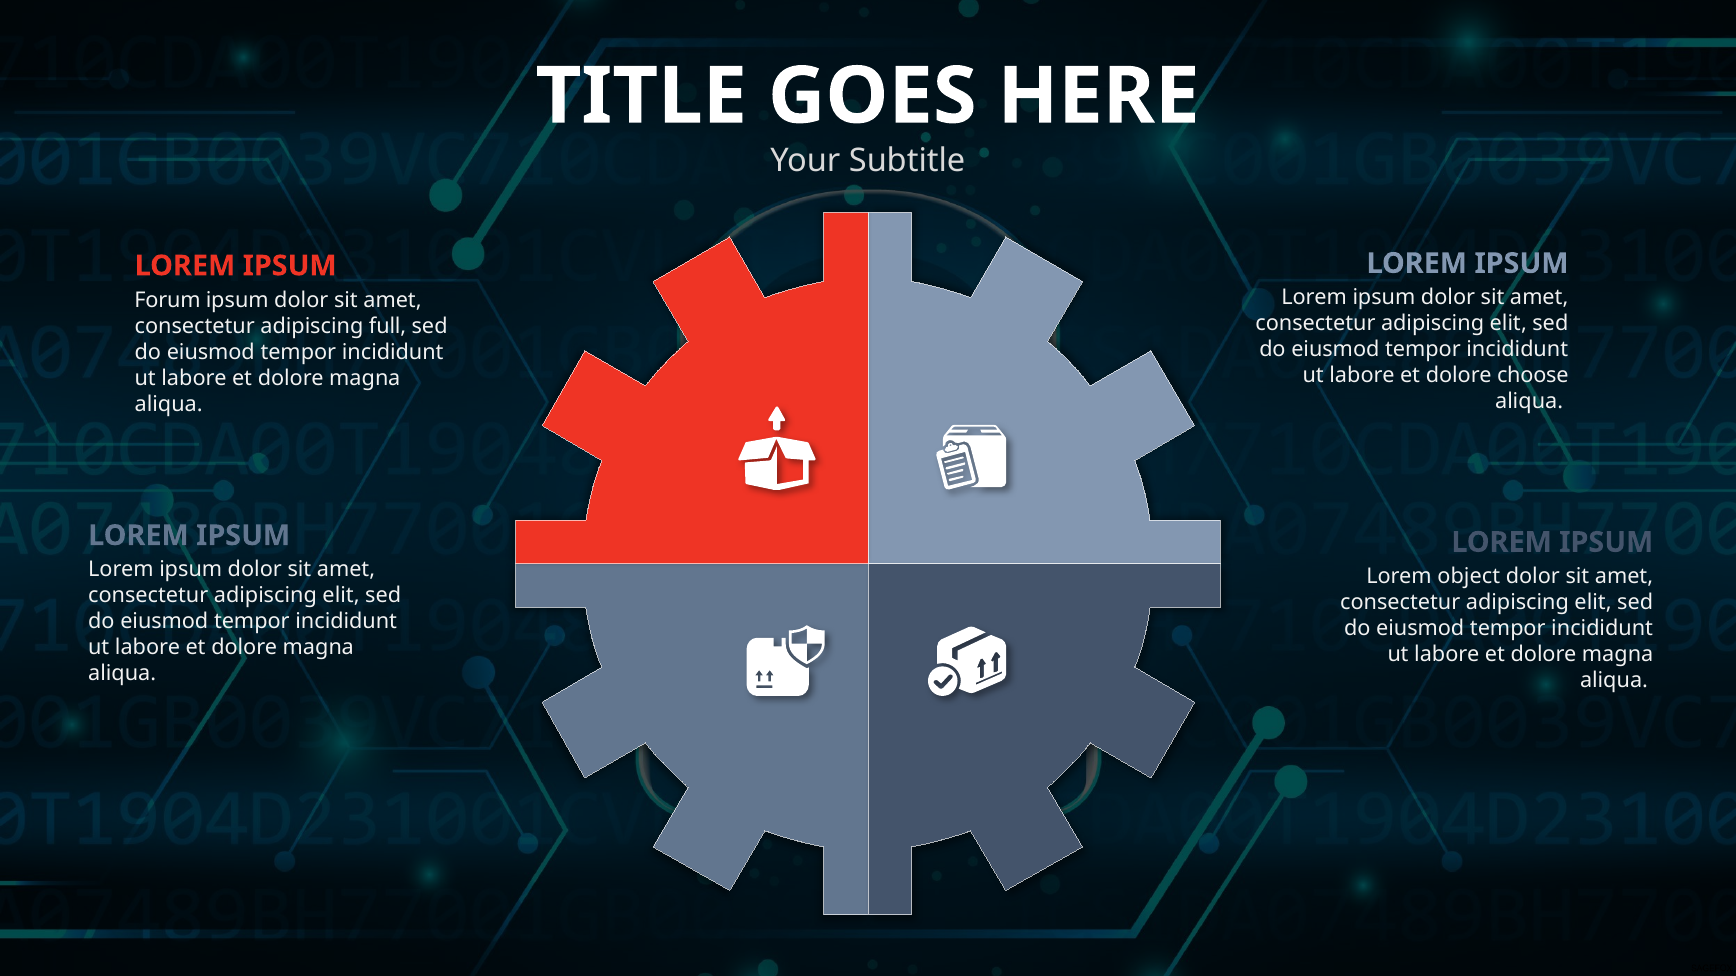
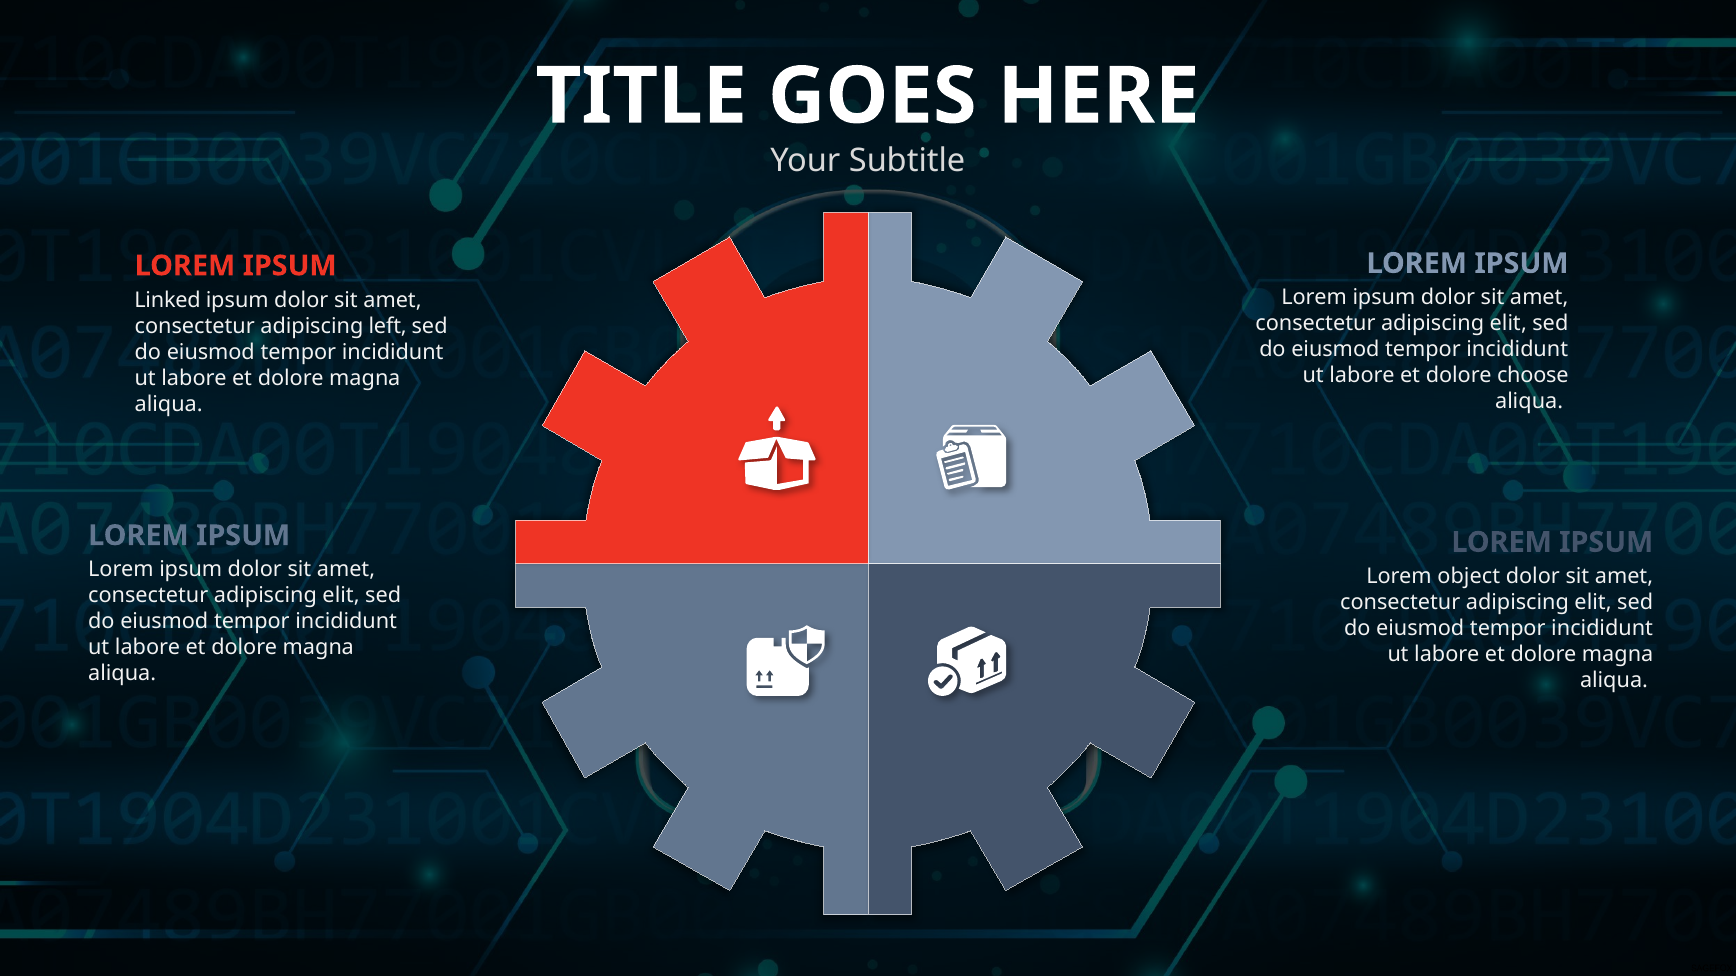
Forum: Forum -> Linked
full: full -> left
